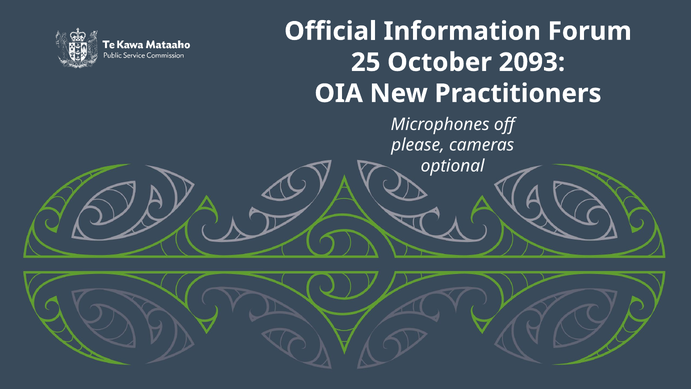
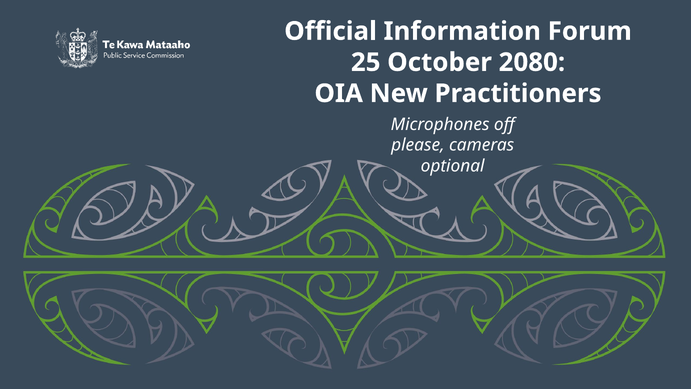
2093: 2093 -> 2080
